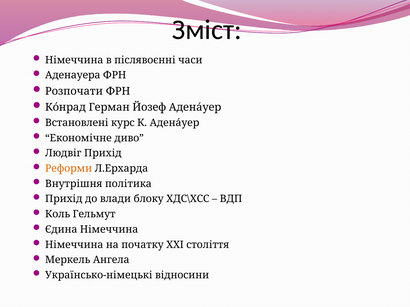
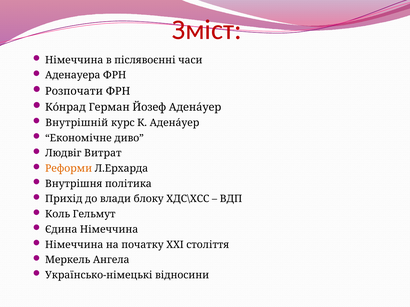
Зміст colour: black -> red
Встановлені: Встановлені -> Внутрішній
Людвіг Прихід: Прихід -> Витрат
